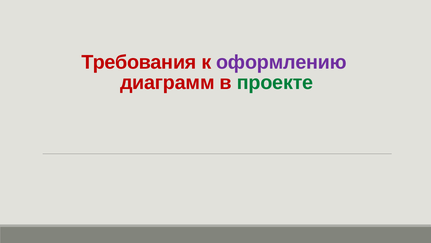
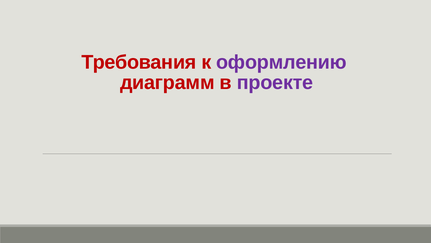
проекте colour: green -> purple
